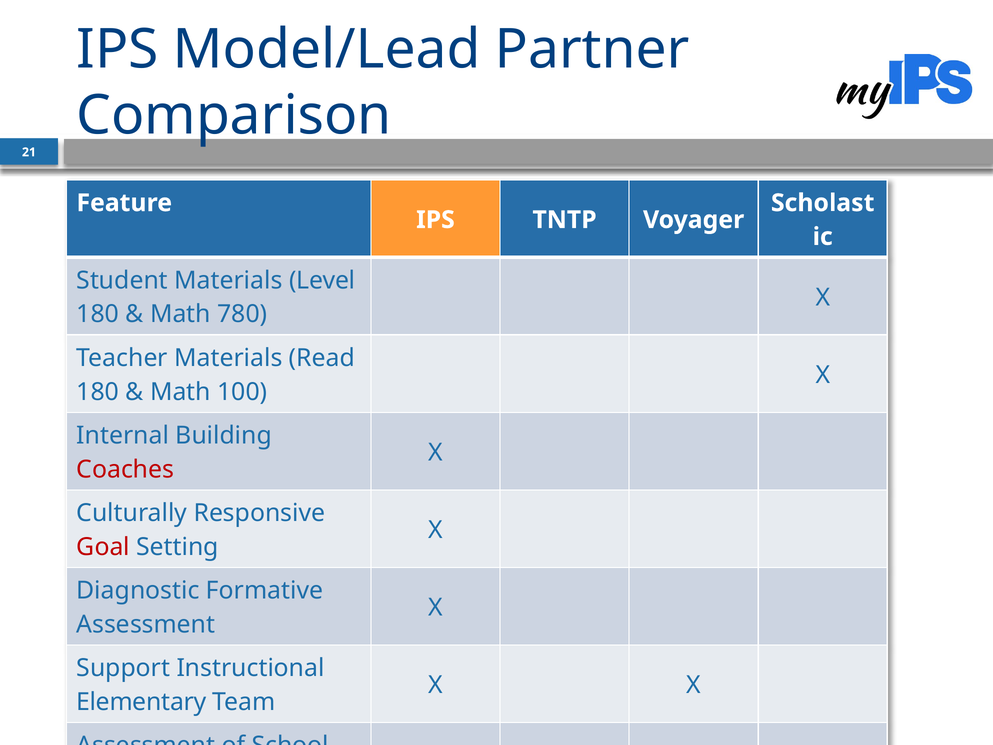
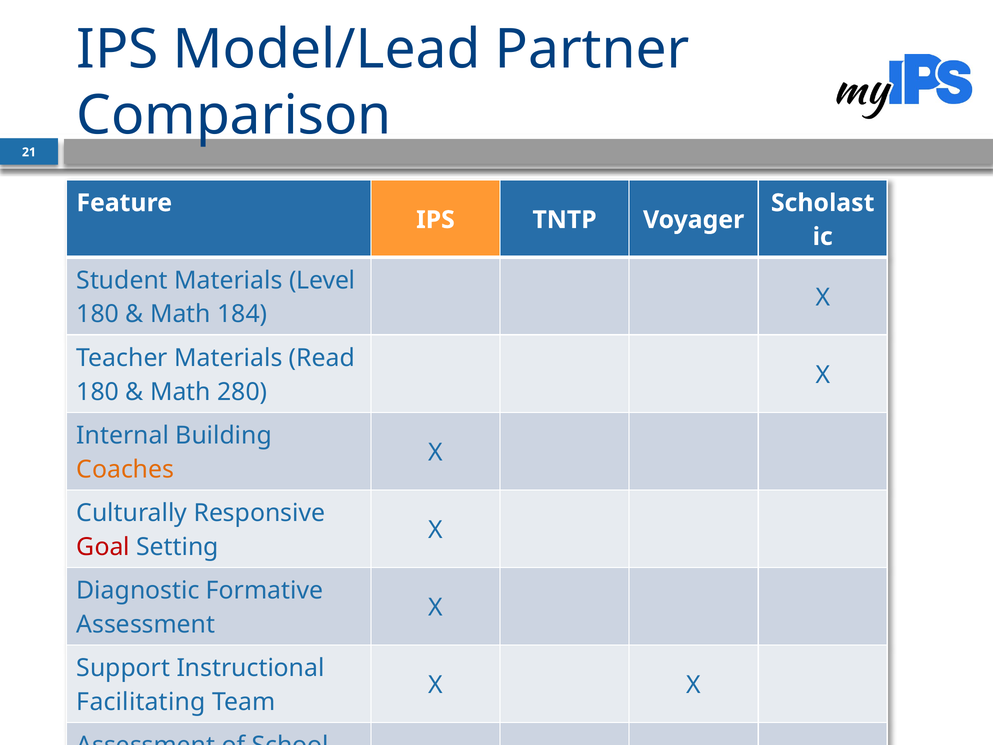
780: 780 -> 184
100: 100 -> 280
Coaches colour: red -> orange
Elementary: Elementary -> Facilitating
